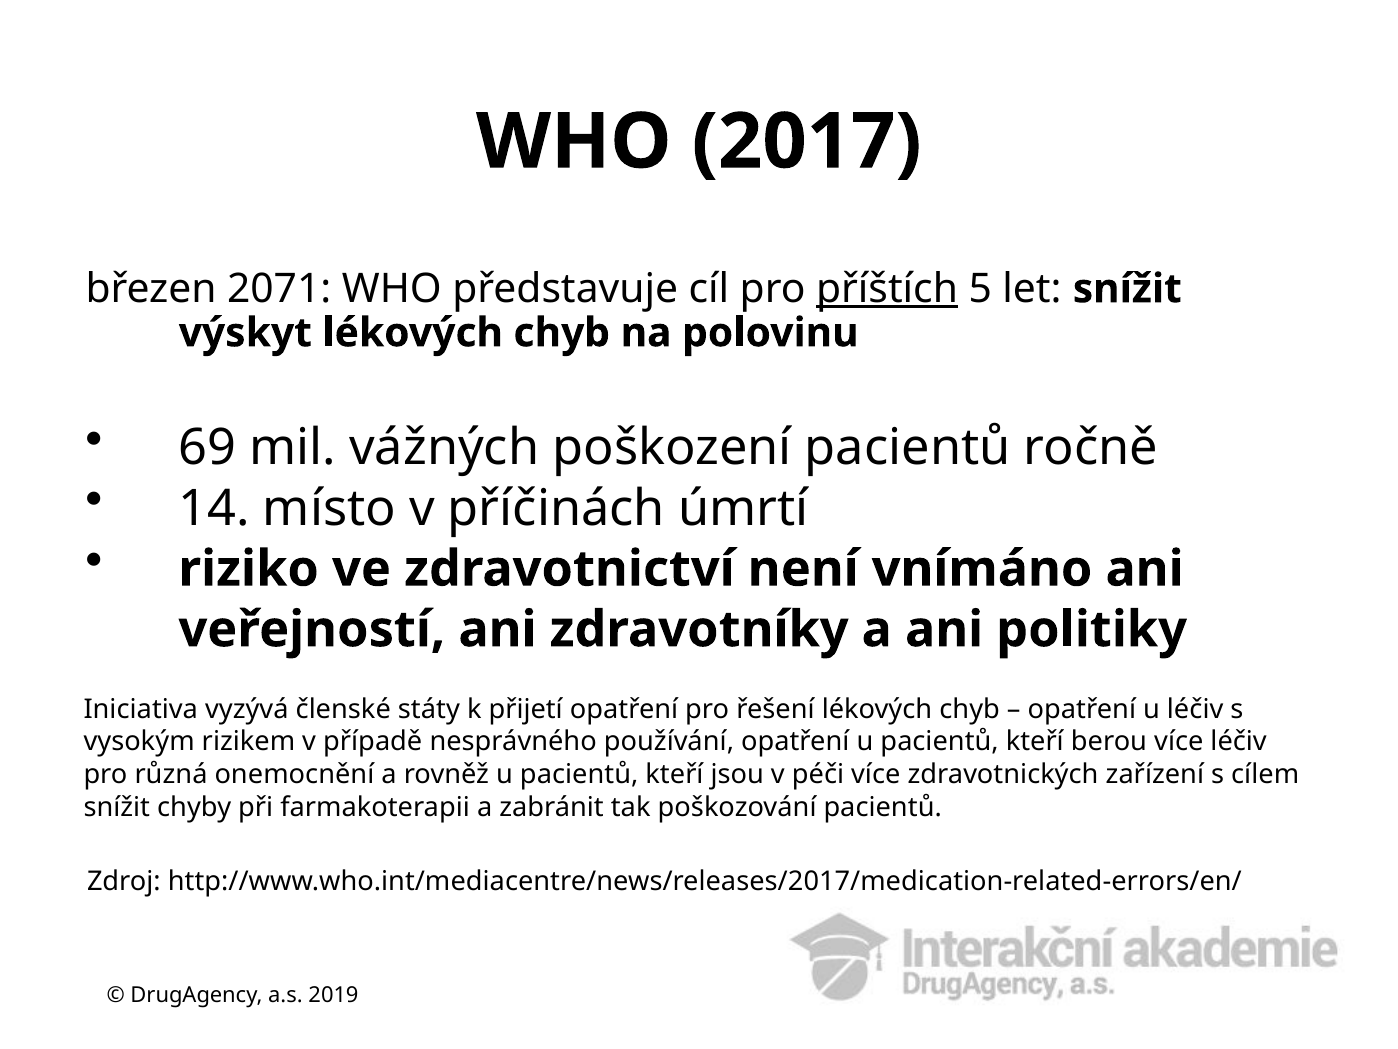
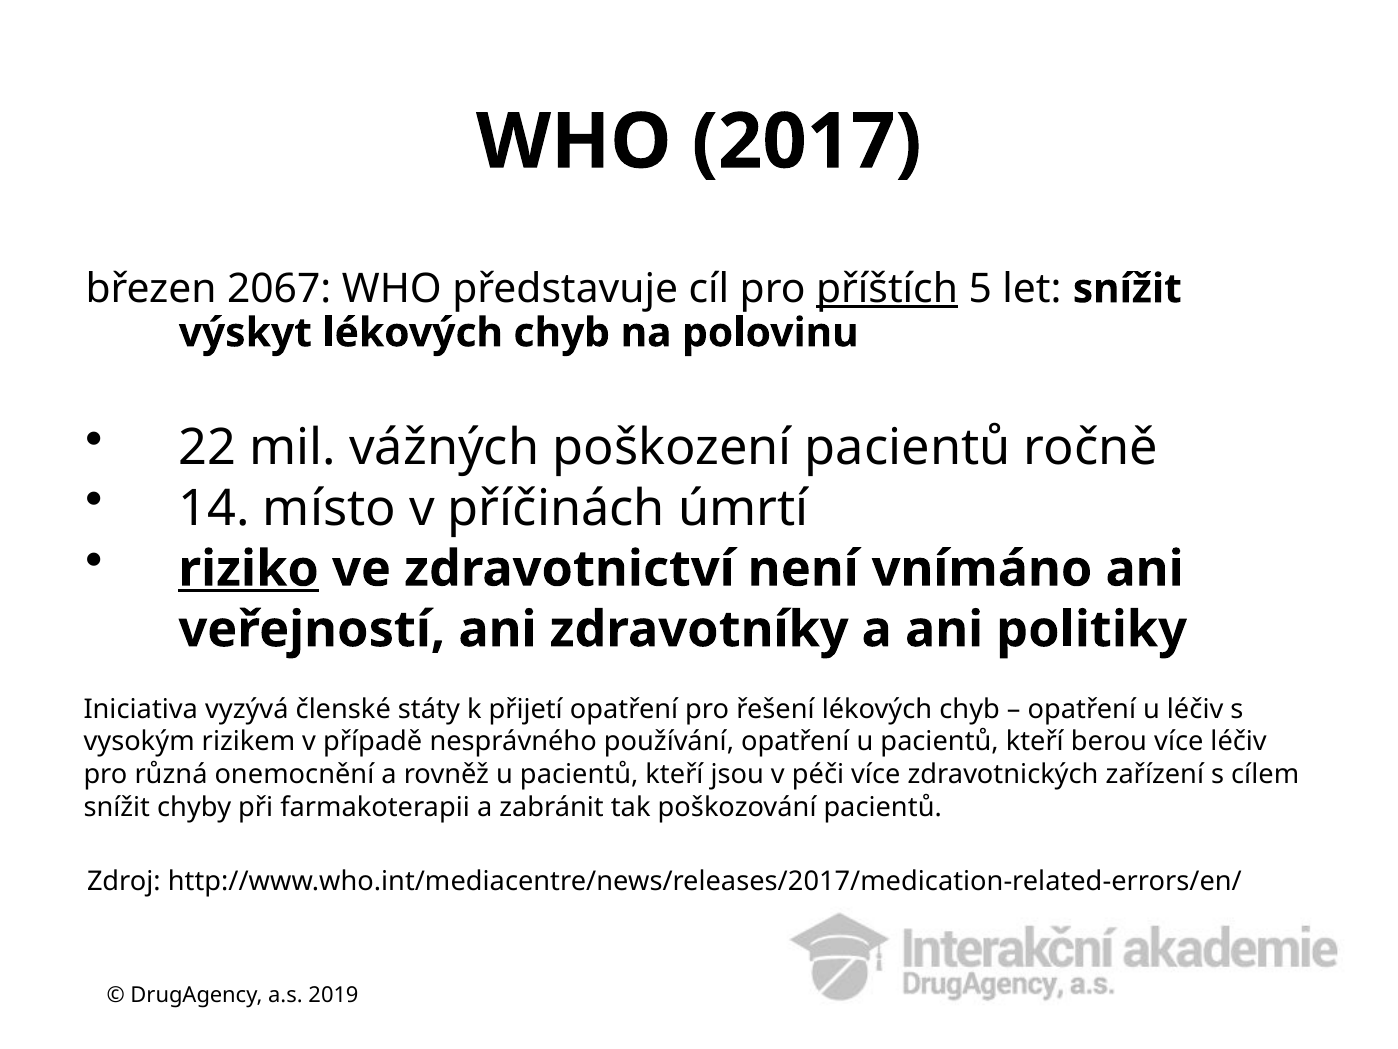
2071: 2071 -> 2067
69: 69 -> 22
riziko underline: none -> present
